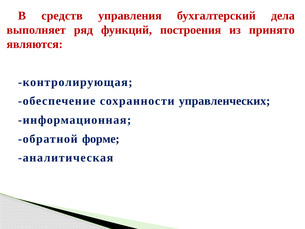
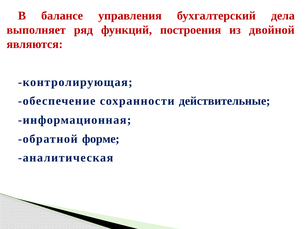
средств: средств -> балансе
принято: принято -> двойной
управленческих: управленческих -> действительные
